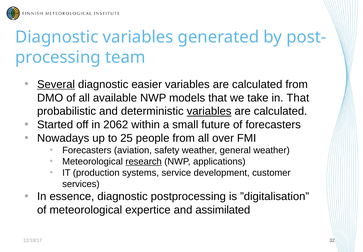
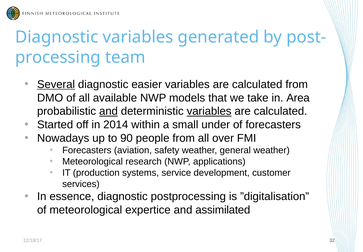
in That: That -> Area
and at (108, 111) underline: none -> present
2062: 2062 -> 2014
future: future -> under
25: 25 -> 90
research underline: present -> none
